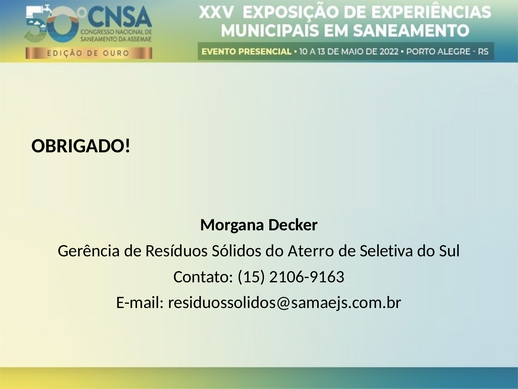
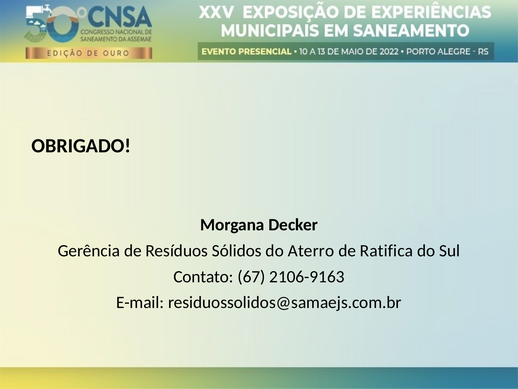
Seletiva: Seletiva -> Ratifica
15: 15 -> 67
